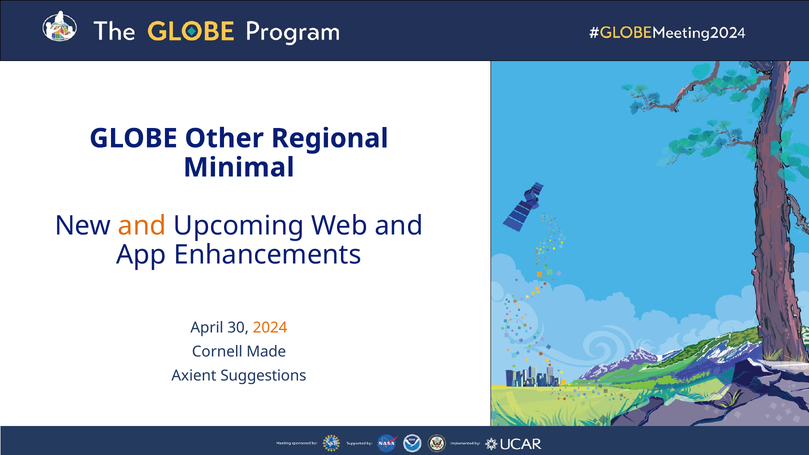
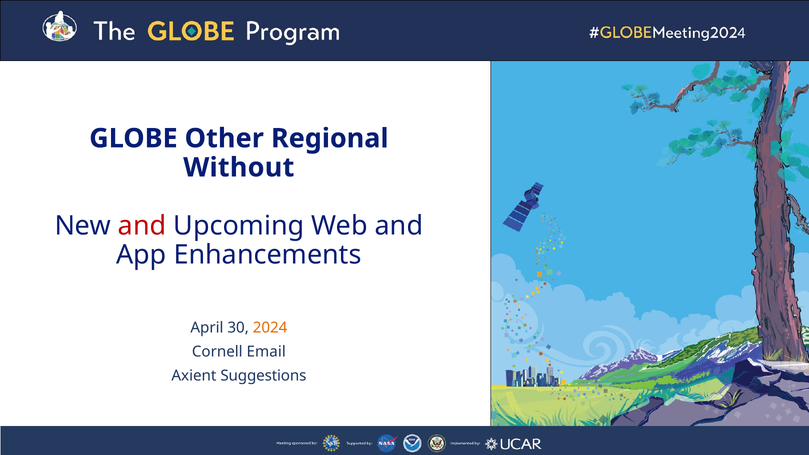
Minimal: Minimal -> Without
and at (142, 226) colour: orange -> red
Made: Made -> Email
